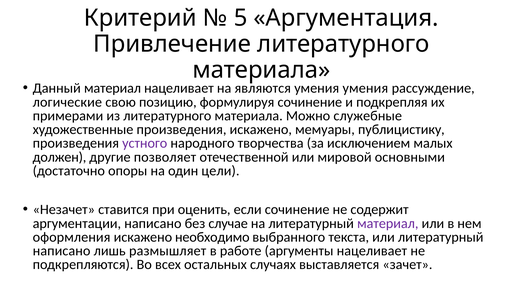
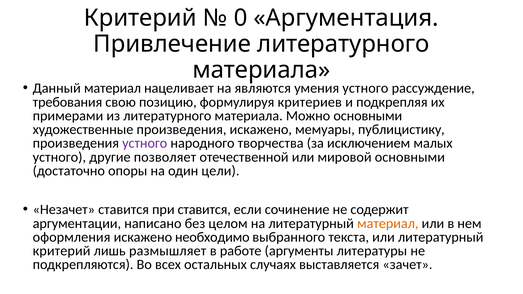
5: 5 -> 0
умения умения: умения -> устного
логические: логические -> требования
формулируя сочинение: сочинение -> критериев
Можно служебные: служебные -> основными
должен at (59, 157): должен -> устного
при оценить: оценить -> ставится
случае: случае -> целом
материал at (388, 224) colour: purple -> orange
написано at (62, 251): написано -> критерий
аргументы нацеливает: нацеливает -> литературы
